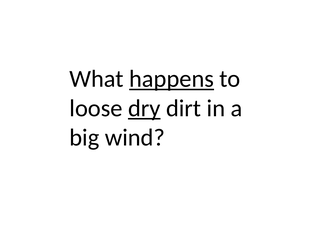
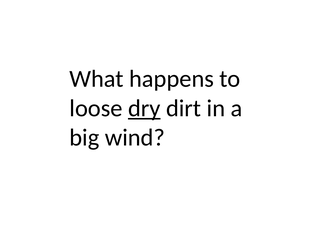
happens underline: present -> none
